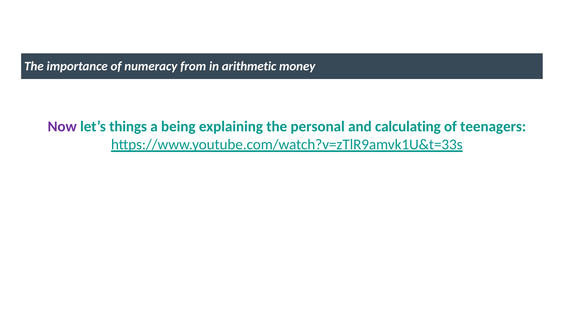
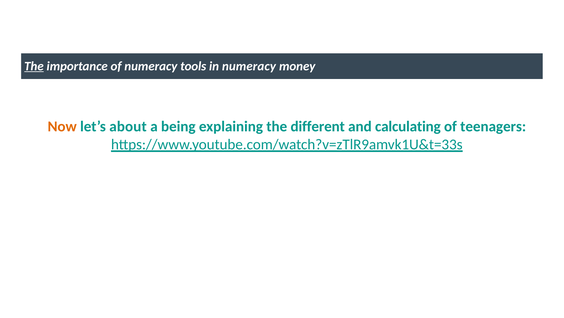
The at (34, 66) underline: none -> present
from: from -> tools
in arithmetic: arithmetic -> numeracy
Now colour: purple -> orange
things: things -> about
personal: personal -> different
